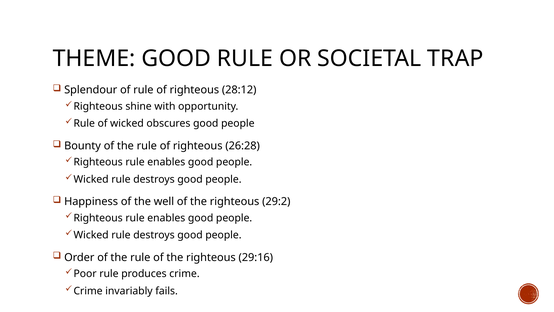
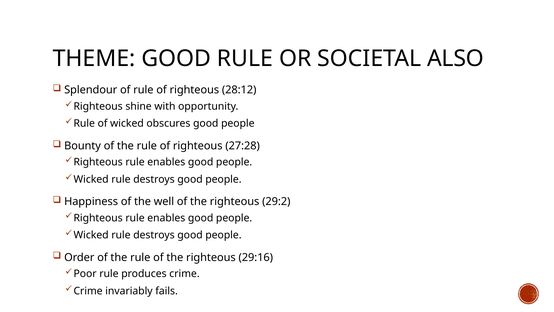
TRAP: TRAP -> ALSO
26:28: 26:28 -> 27:28
